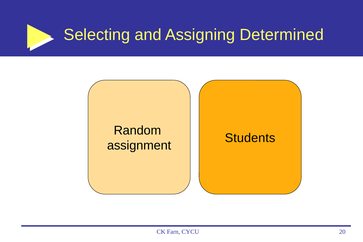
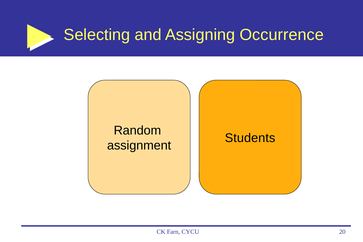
Determined: Determined -> Occurrence
